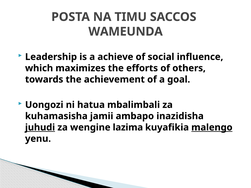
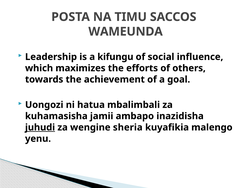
achieve: achieve -> kifungu
lazima: lazima -> sheria
malengo underline: present -> none
